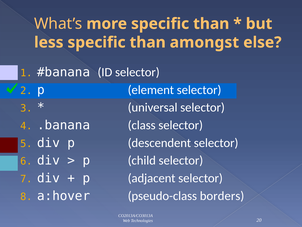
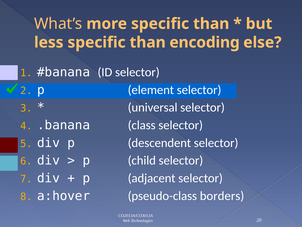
amongst: amongst -> encoding
